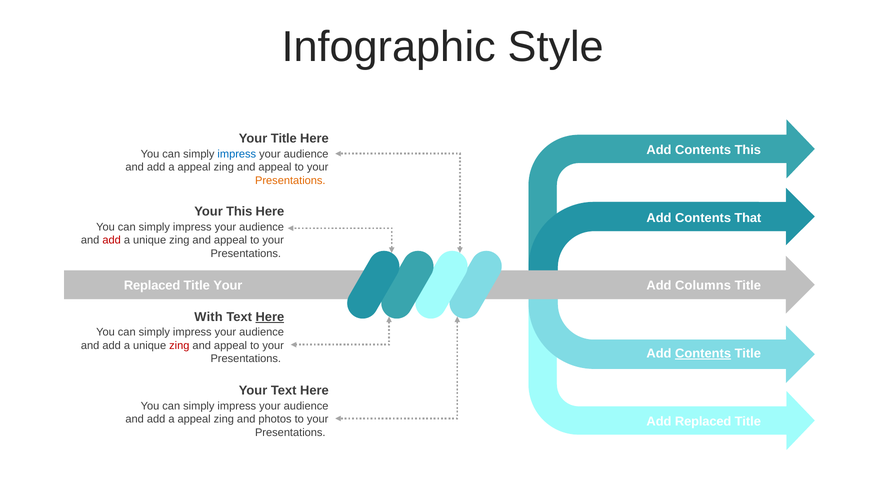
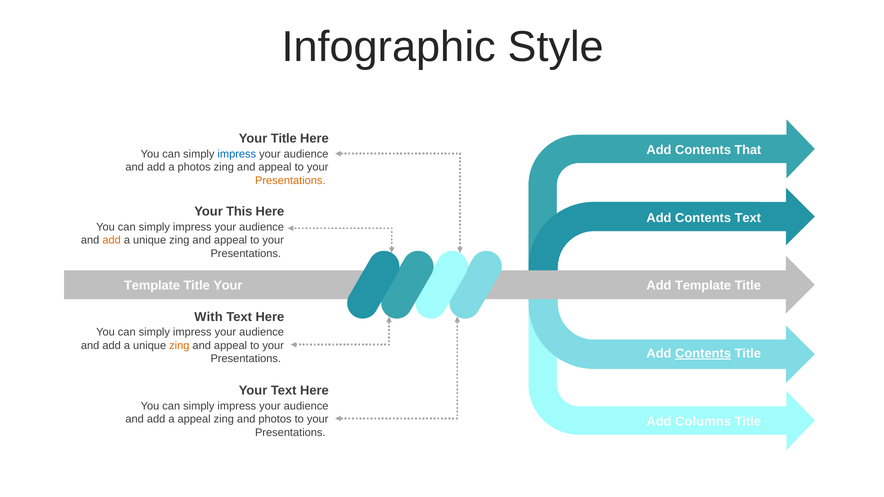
Contents This: This -> That
appeal at (194, 167): appeal -> photos
Contents That: That -> Text
add at (112, 240) colour: red -> orange
Replaced at (152, 286): Replaced -> Template
Add Columns: Columns -> Template
Here at (270, 317) underline: present -> none
zing at (179, 346) colour: red -> orange
Add Replaced: Replaced -> Columns
